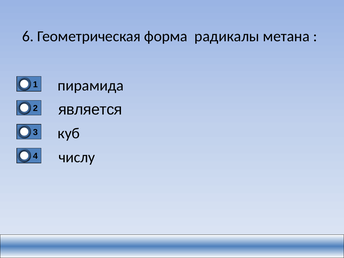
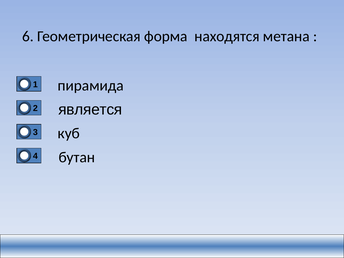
радикалы: радикалы -> находятся
числу: числу -> бутан
